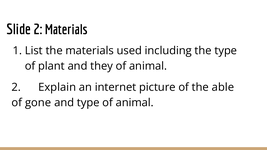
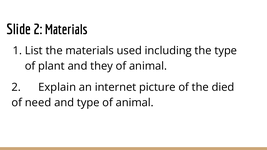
able: able -> died
gone: gone -> need
